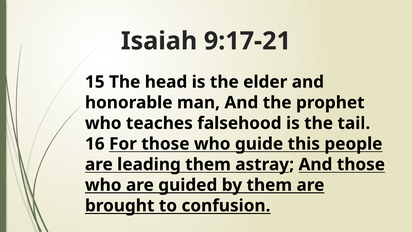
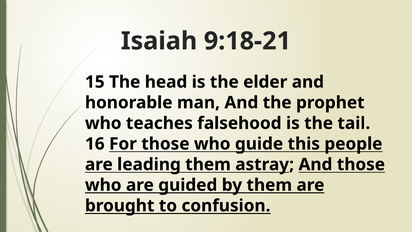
9:17-21: 9:17-21 -> 9:18-21
